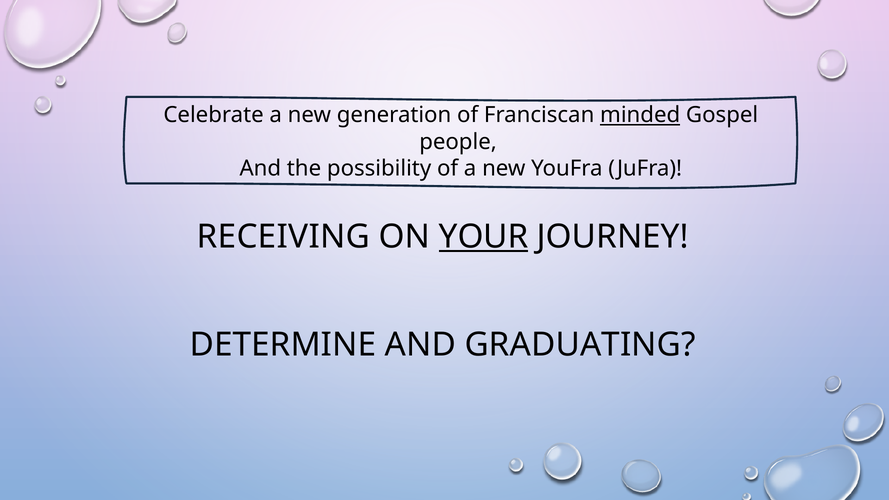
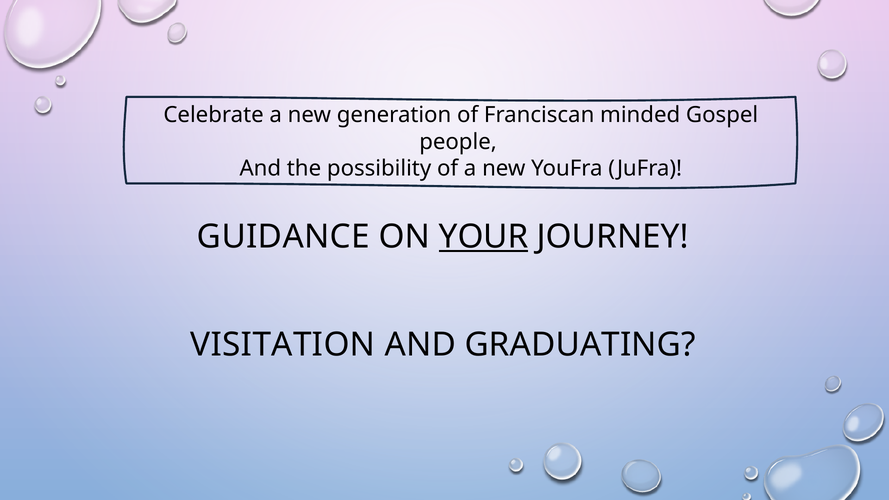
minded underline: present -> none
RECEIVING: RECEIVING -> GUIDANCE
DETERMINE: DETERMINE -> VISITATION
